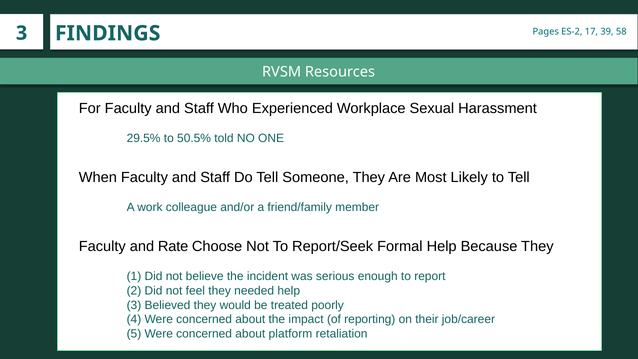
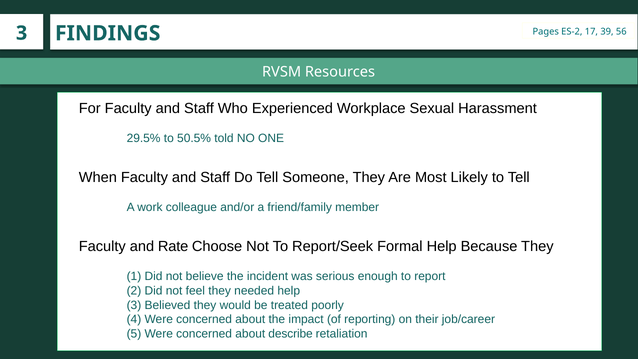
58: 58 -> 56
platform: platform -> describe
